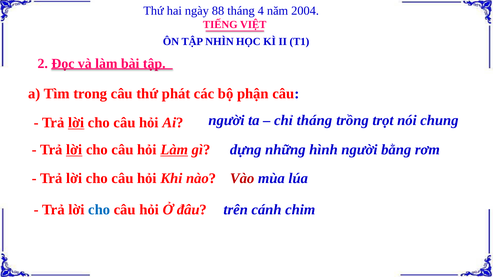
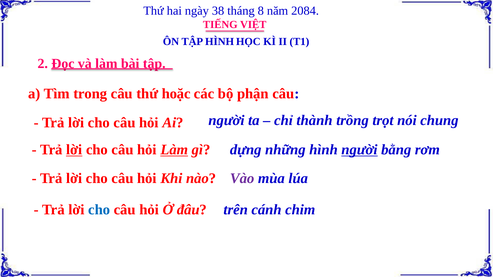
88: 88 -> 38
4: 4 -> 8
2004: 2004 -> 2084
TẬP NHÌN: NHÌN -> HÌNH
phát: phát -> hoặc
lời at (76, 123) underline: present -> none
chỉ tháng: tháng -> thành
người at (359, 150) underline: none -> present
Vào colour: red -> purple
